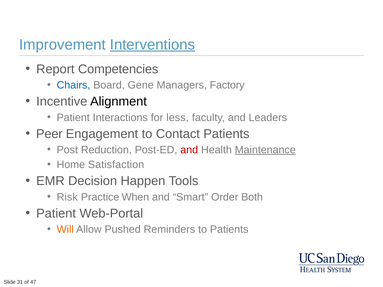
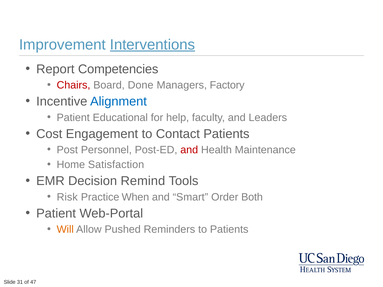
Chairs colour: blue -> red
Gene: Gene -> Done
Alignment colour: black -> blue
Interactions: Interactions -> Educational
less: less -> help
Peer: Peer -> Cost
Reduction: Reduction -> Personnel
Maintenance underline: present -> none
Happen: Happen -> Remind
